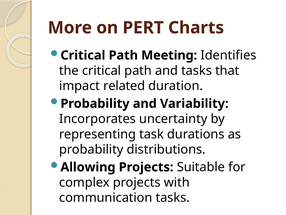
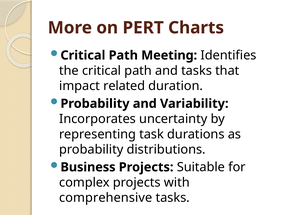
Allowing: Allowing -> Business
communication: communication -> comprehensive
